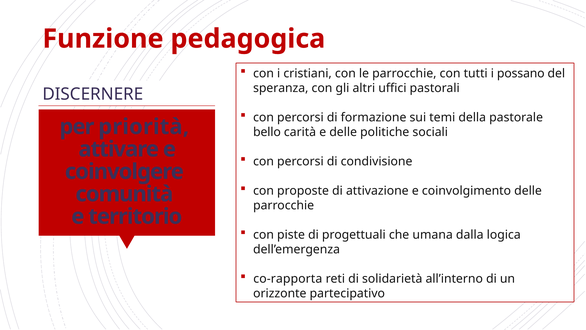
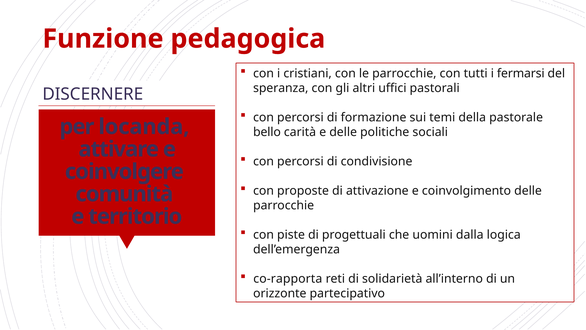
possano: possano -> fermarsi
priorità: priorità -> locanda
umana: umana -> uomini
